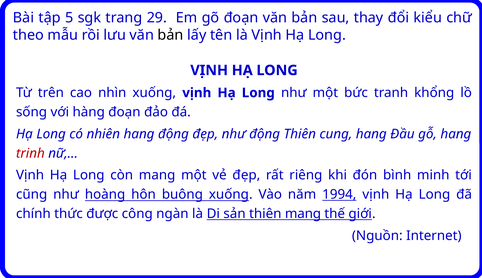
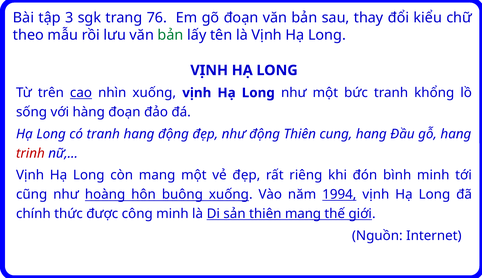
5: 5 -> 3
29: 29 -> 76
bản at (171, 35) colour: black -> green
cao underline: none -> present
có nhiên: nhiên -> tranh
công ngàn: ngàn -> minh
